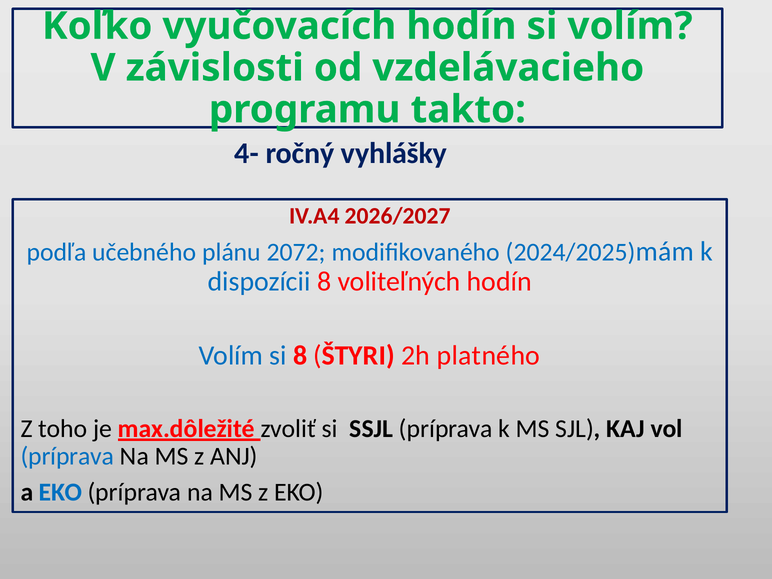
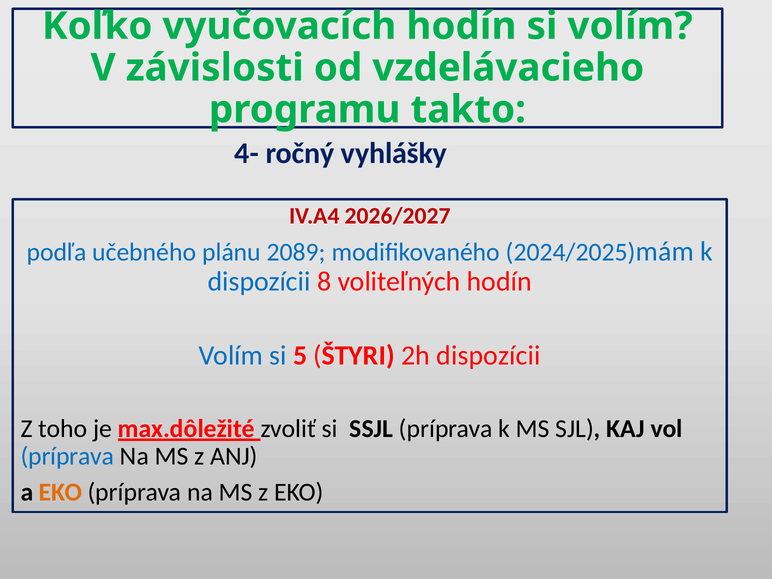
2072: 2072 -> 2089
si 8: 8 -> 5
2h platného: platného -> dispozícii
EKO at (61, 492) colour: blue -> orange
